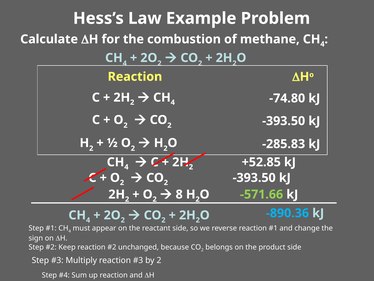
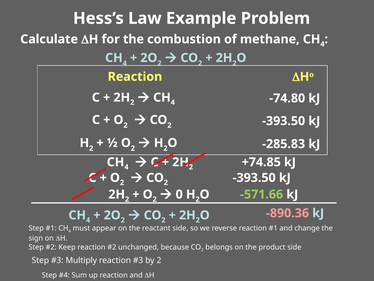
+52.85: +52.85 -> +74.85
8: 8 -> 0
-890.36 colour: light blue -> pink
